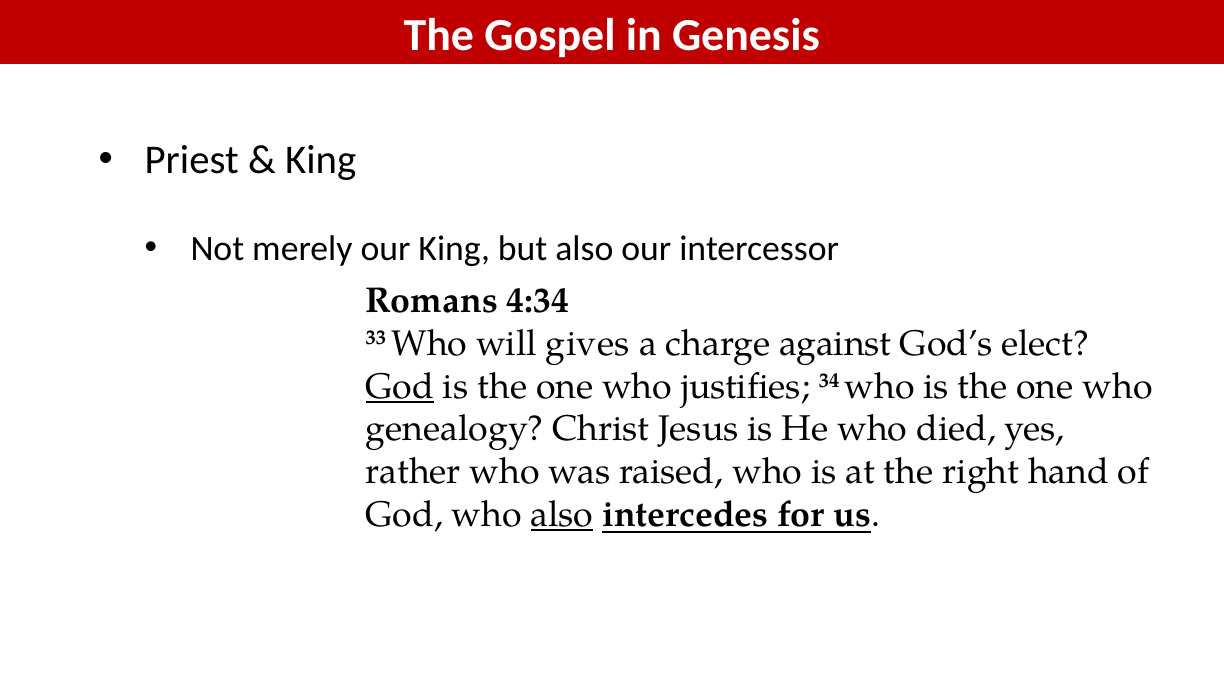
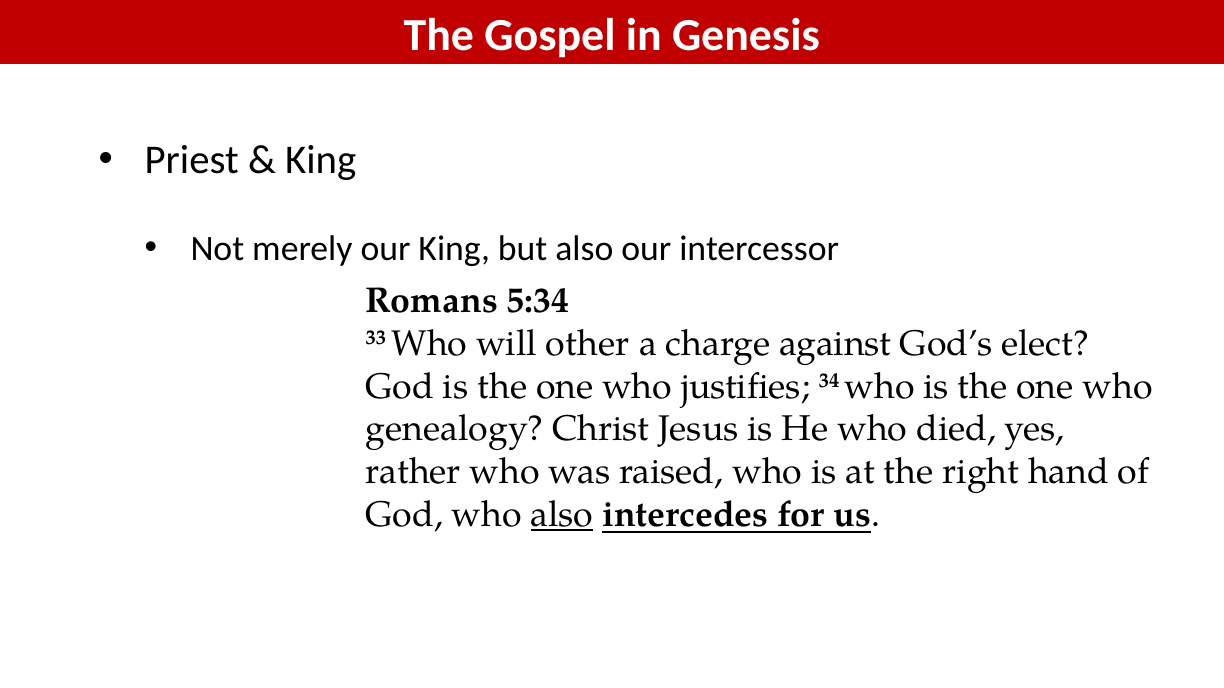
4:34: 4:34 -> 5:34
gives: gives -> other
God at (400, 387) underline: present -> none
